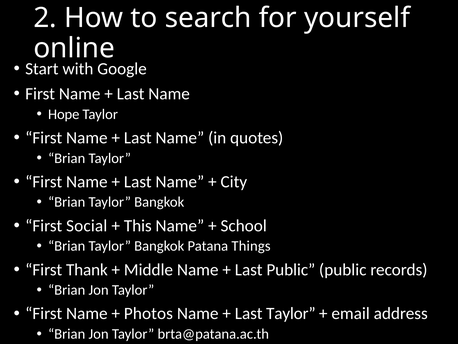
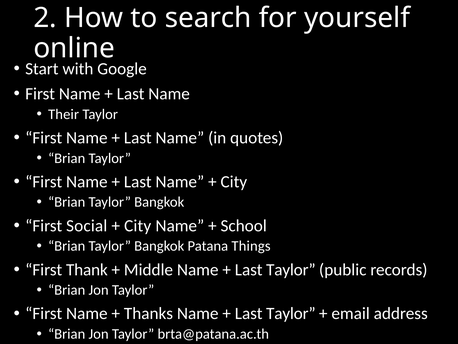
Hope: Hope -> Their
This at (138, 225): This -> City
Public at (291, 269): Public -> Taylor
Photos: Photos -> Thanks
